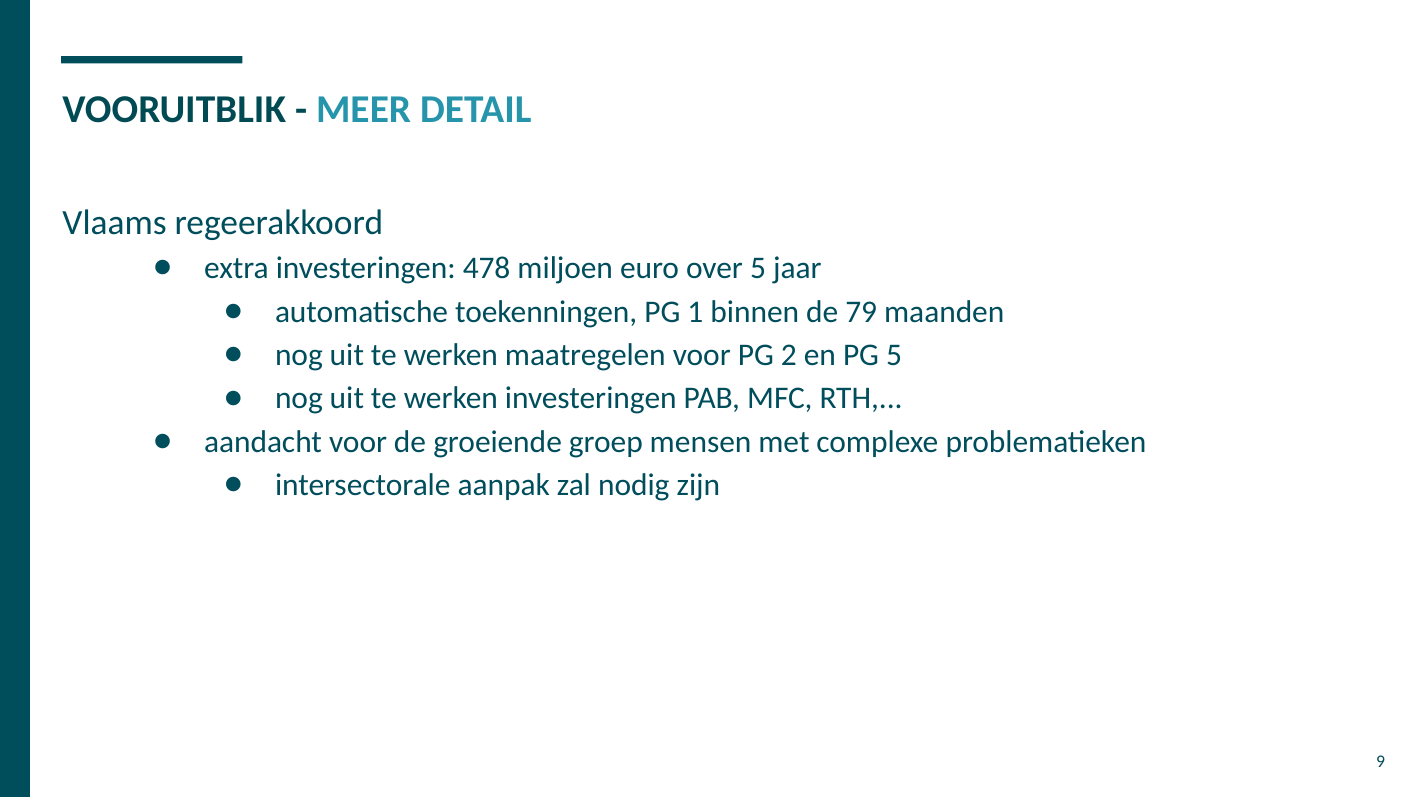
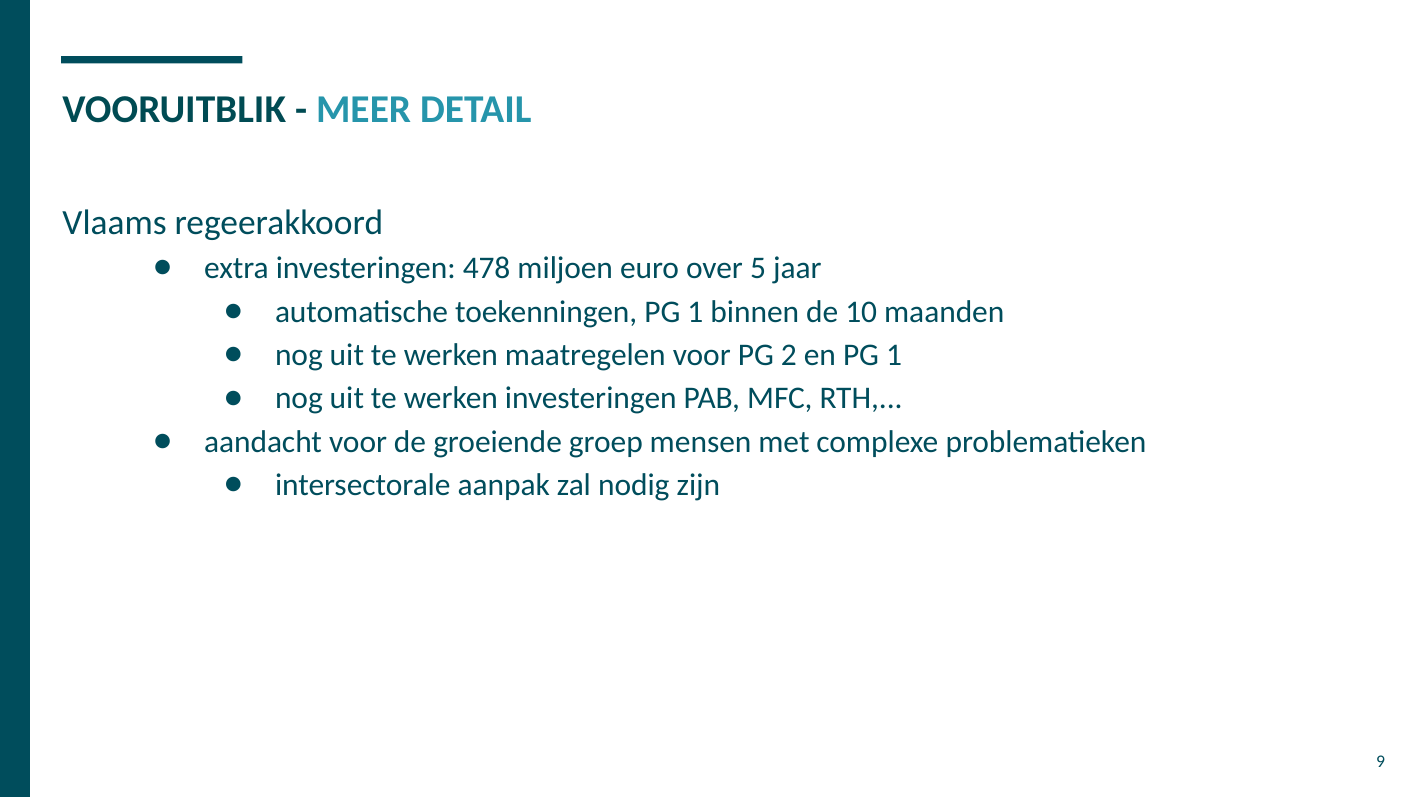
79: 79 -> 10
en PG 5: 5 -> 1
